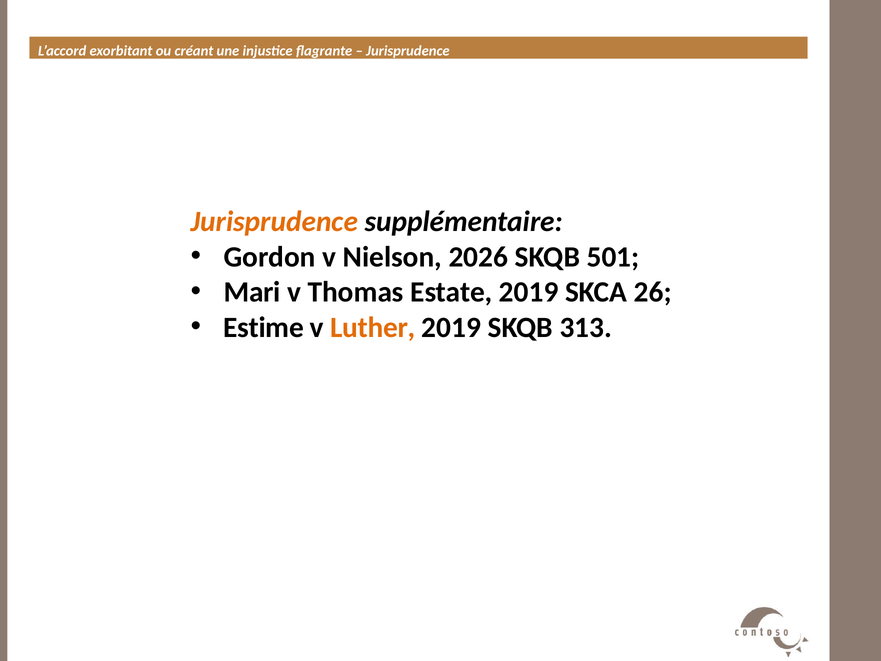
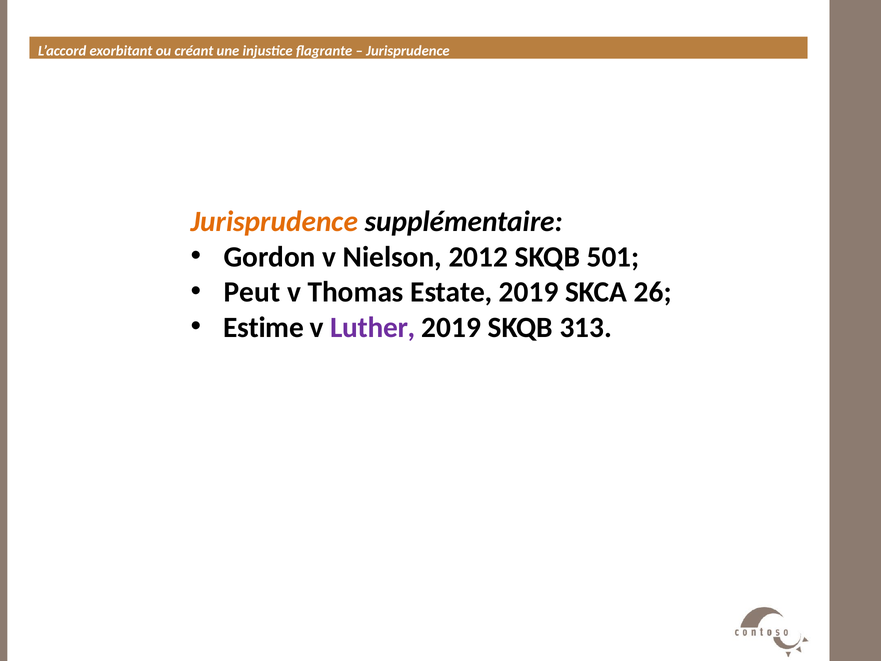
2026: 2026 -> 2012
Mari: Mari -> Peut
Luther colour: orange -> purple
